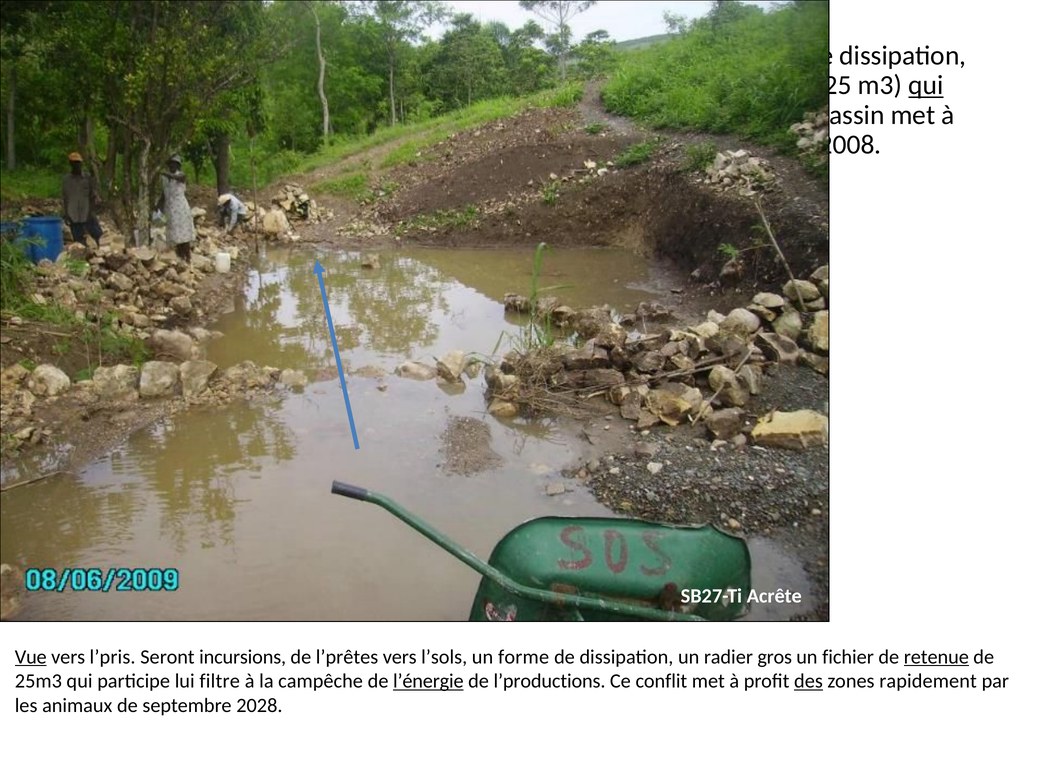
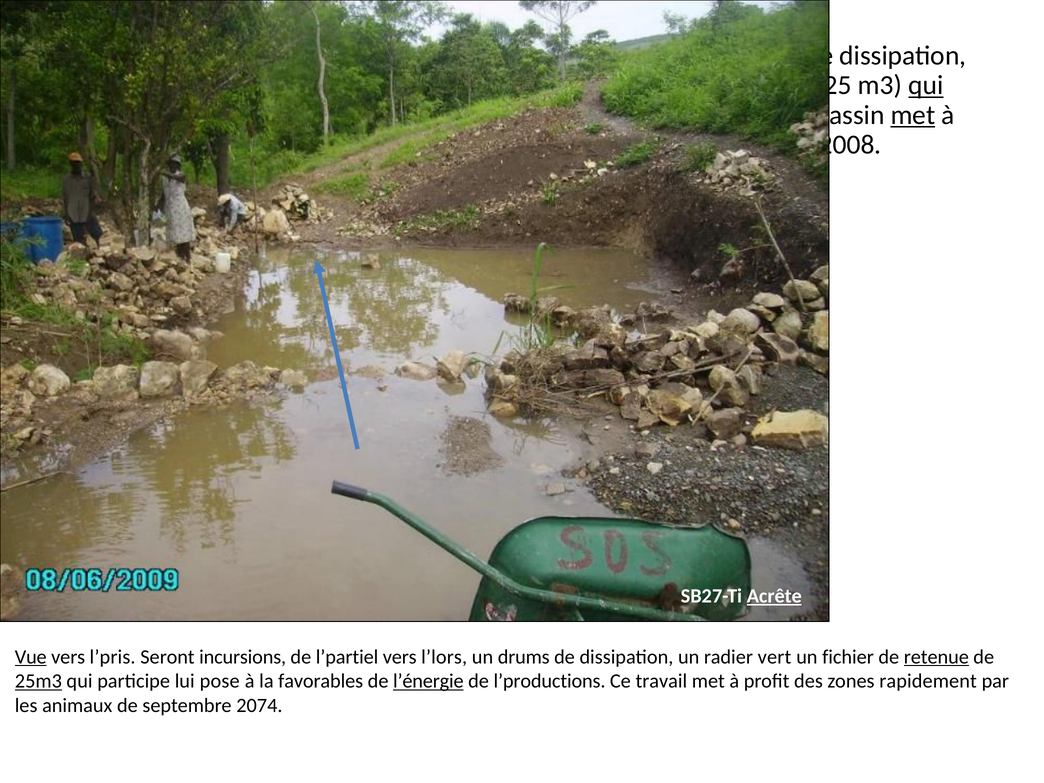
met at (913, 115) underline: none -> present
Acrête underline: none -> present
l’prêtes: l’prêtes -> l’partiel
l’sols: l’sols -> l’lors
forme: forme -> drums
gros: gros -> vert
25m3 underline: none -> present
filtre: filtre -> pose
campêche: campêche -> favorables
conflit: conflit -> travail
des at (808, 681) underline: present -> none
2028: 2028 -> 2074
